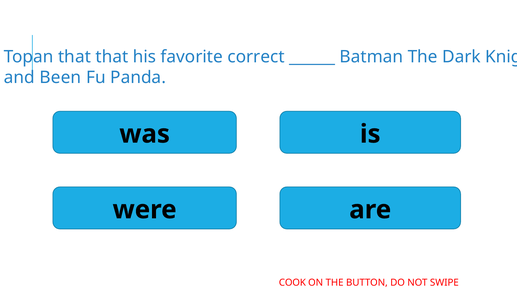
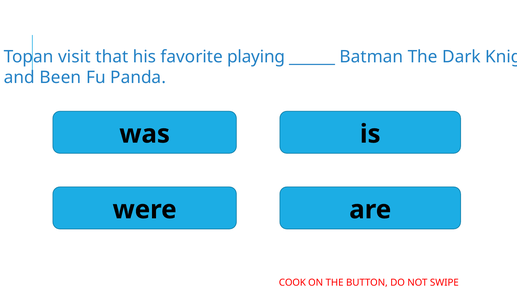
Topan that: that -> visit
correct: correct -> playing
